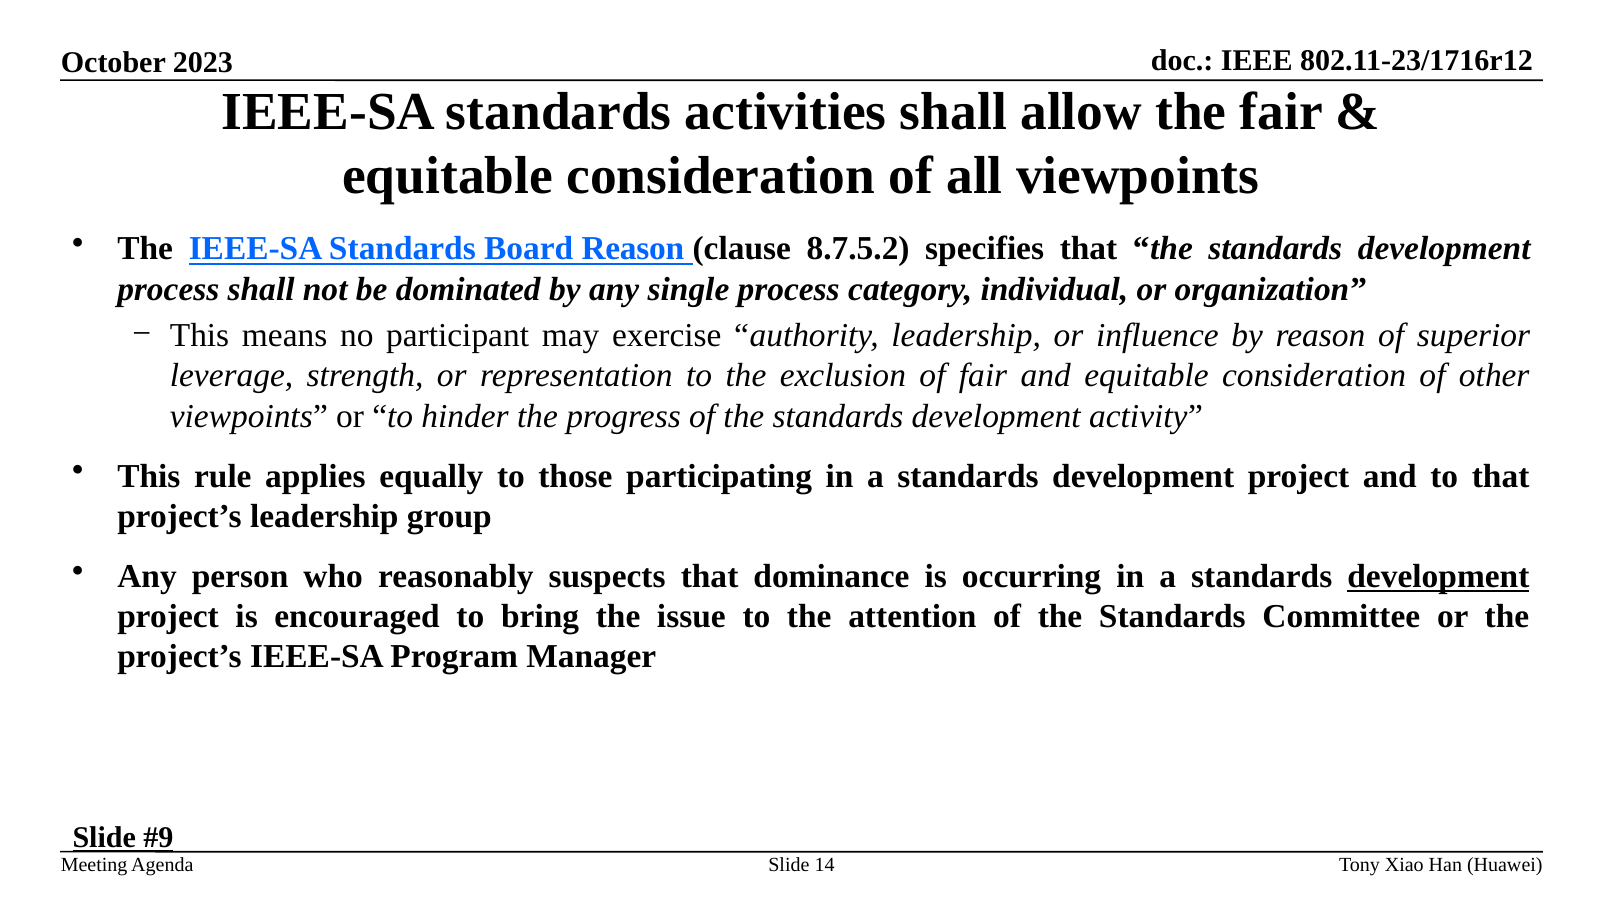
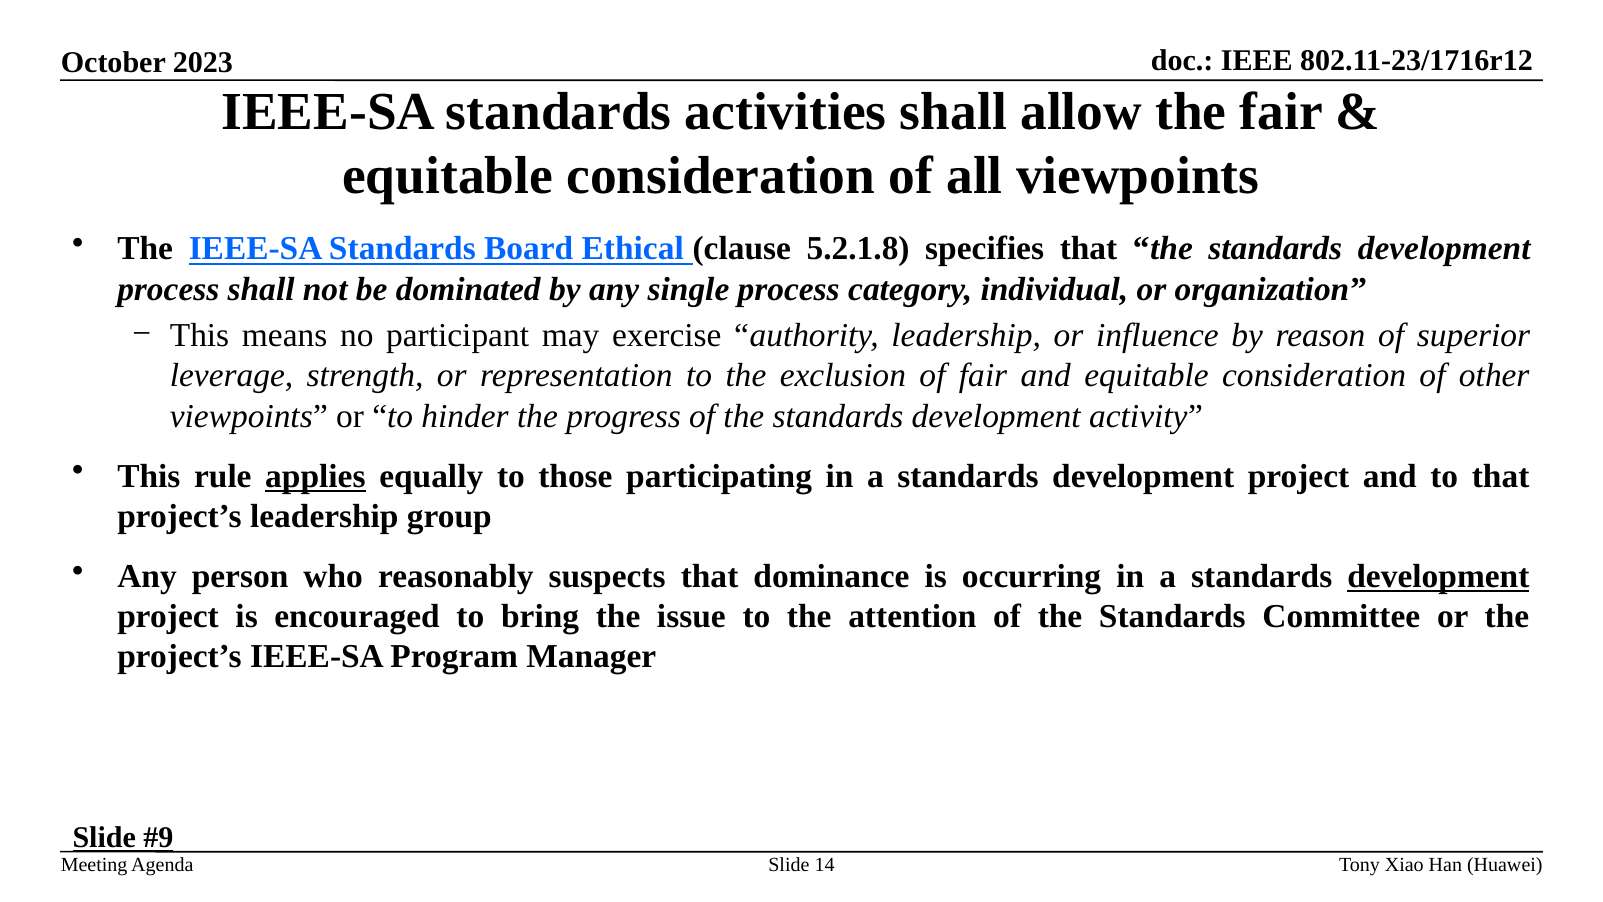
Board Reason: Reason -> Ethical
8.7.5.2: 8.7.5.2 -> 5.2.1.8
applies underline: none -> present
